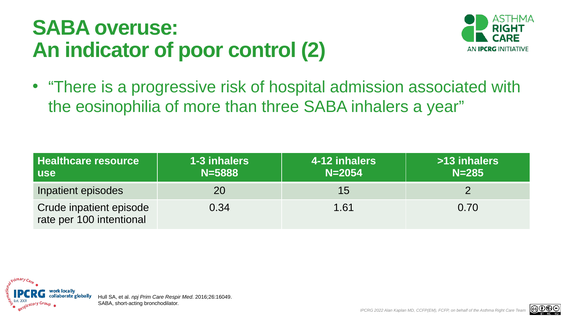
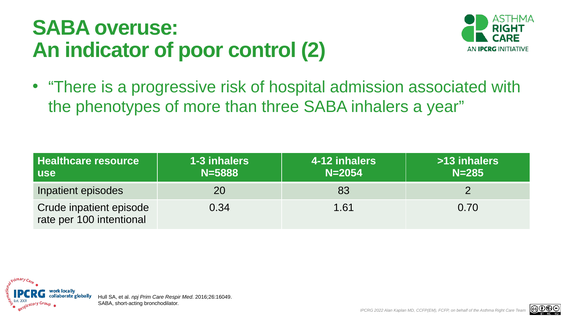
eosinophilia: eosinophilia -> phenotypes
15: 15 -> 83
